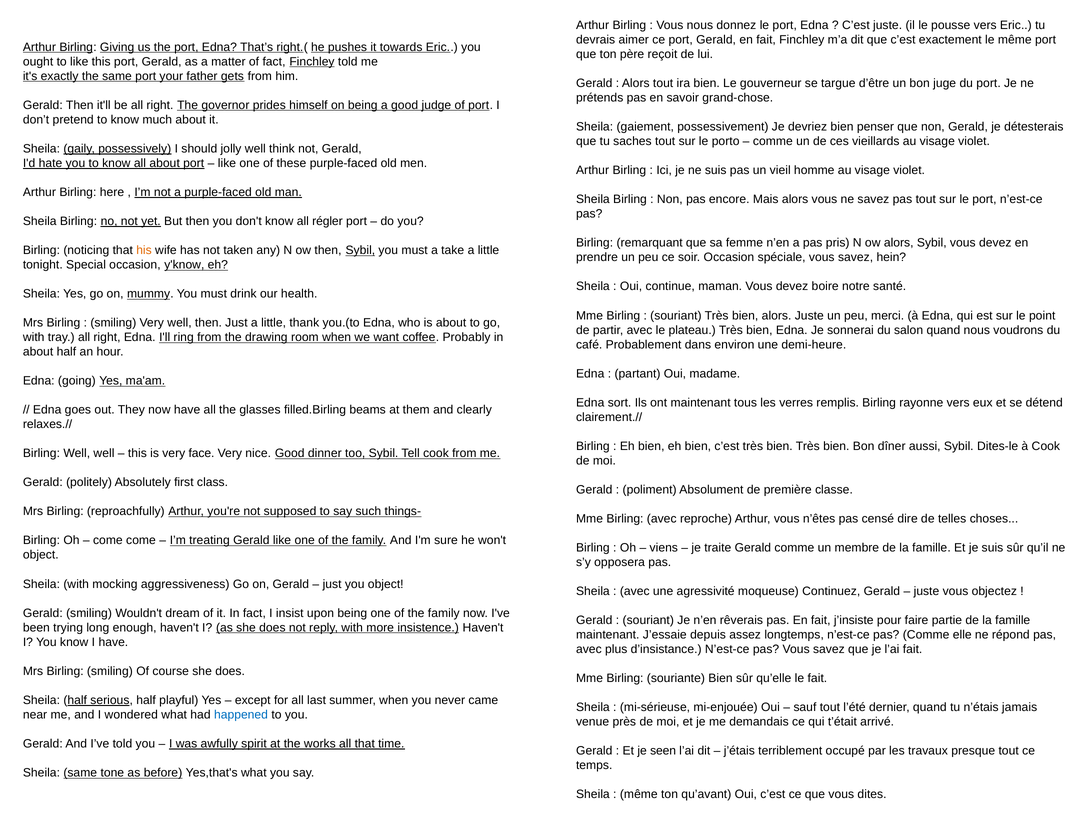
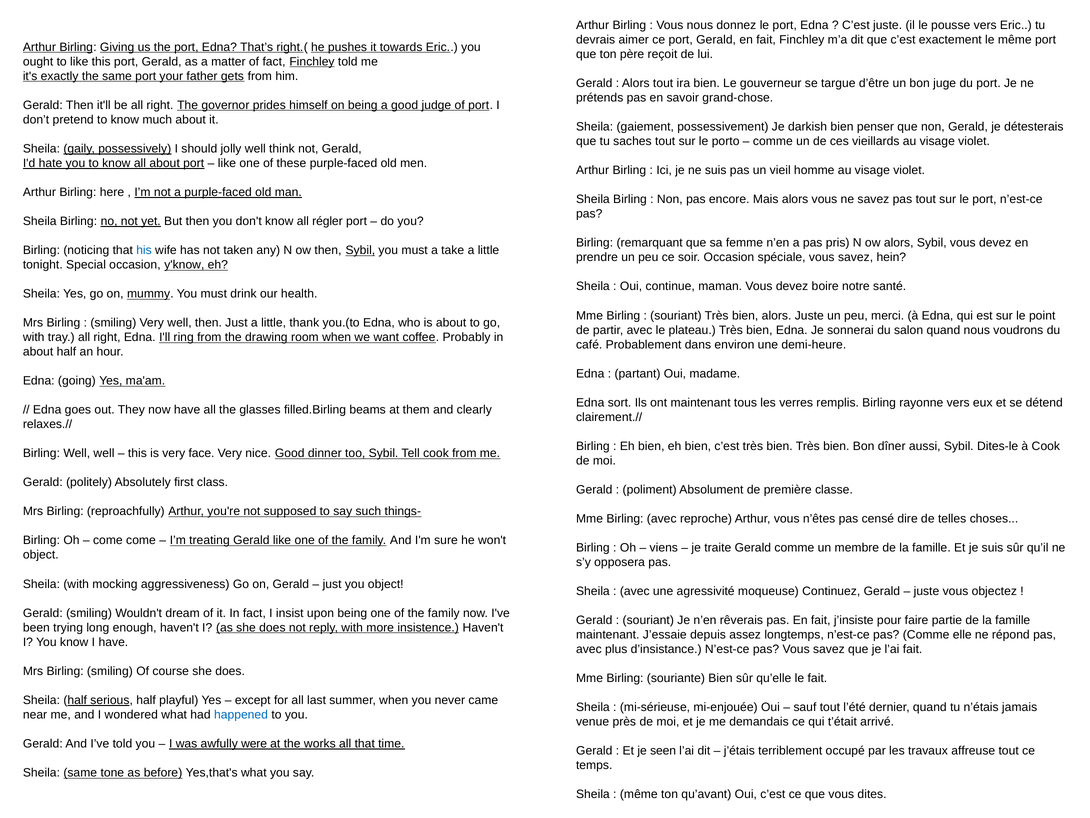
devriez: devriez -> darkish
his colour: orange -> blue
spirit: spirit -> were
presque: presque -> affreuse
